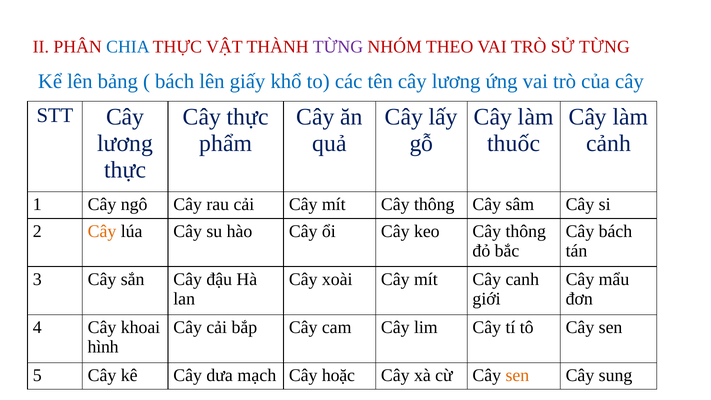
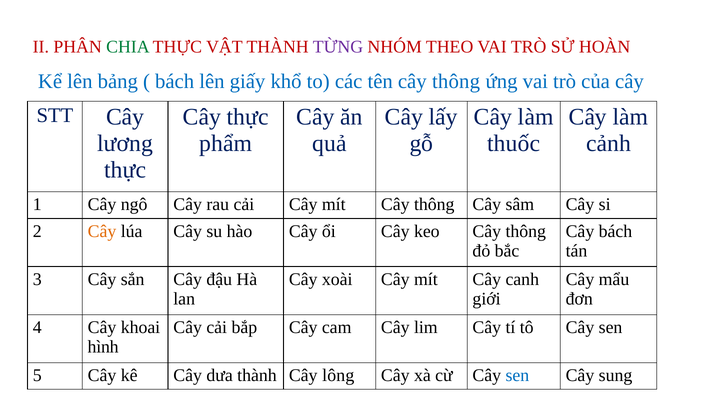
CHIA colour: blue -> green
SỬ TỪNG: TỪNG -> HOÀN
tên cây lương: lương -> thông
dưa mạch: mạch -> thành
hoặc: hoặc -> lông
sen at (517, 375) colour: orange -> blue
